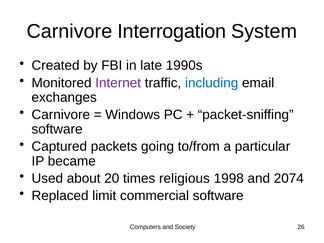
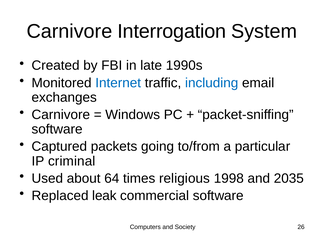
Internet colour: purple -> blue
became: became -> criminal
20: 20 -> 64
2074: 2074 -> 2035
limit: limit -> leak
